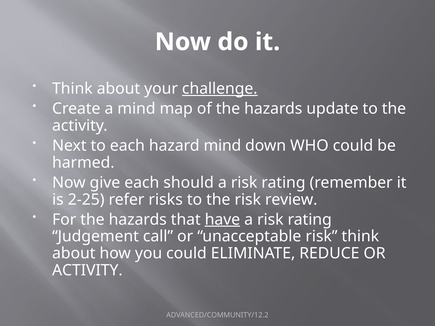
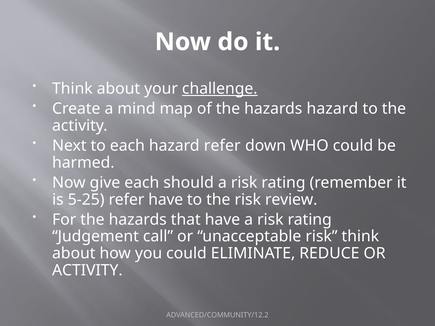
hazards update: update -> hazard
hazard mind: mind -> refer
2-25: 2-25 -> 5-25
refer risks: risks -> have
have at (222, 220) underline: present -> none
